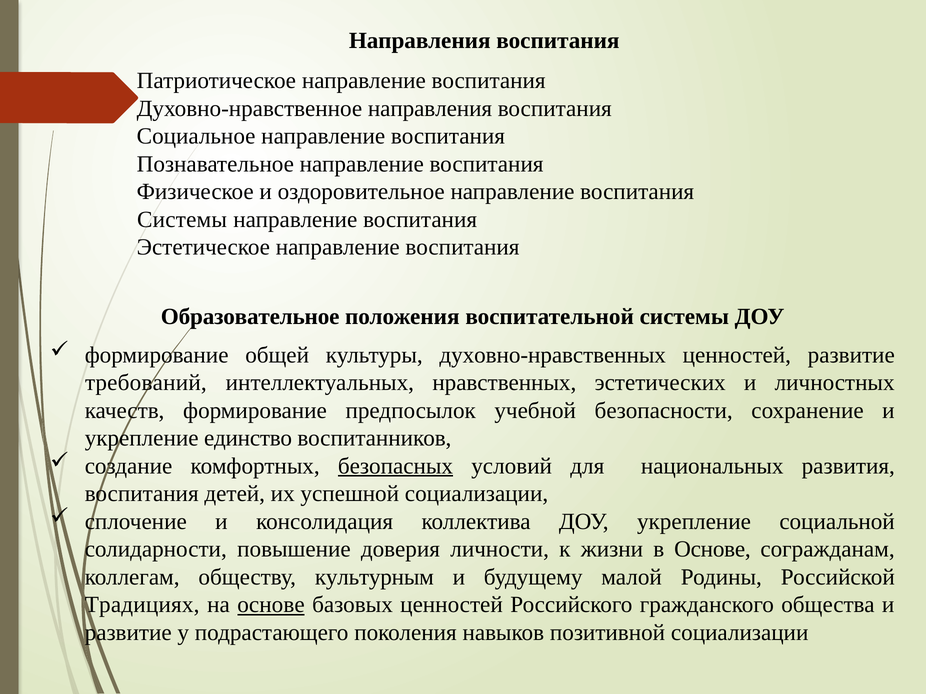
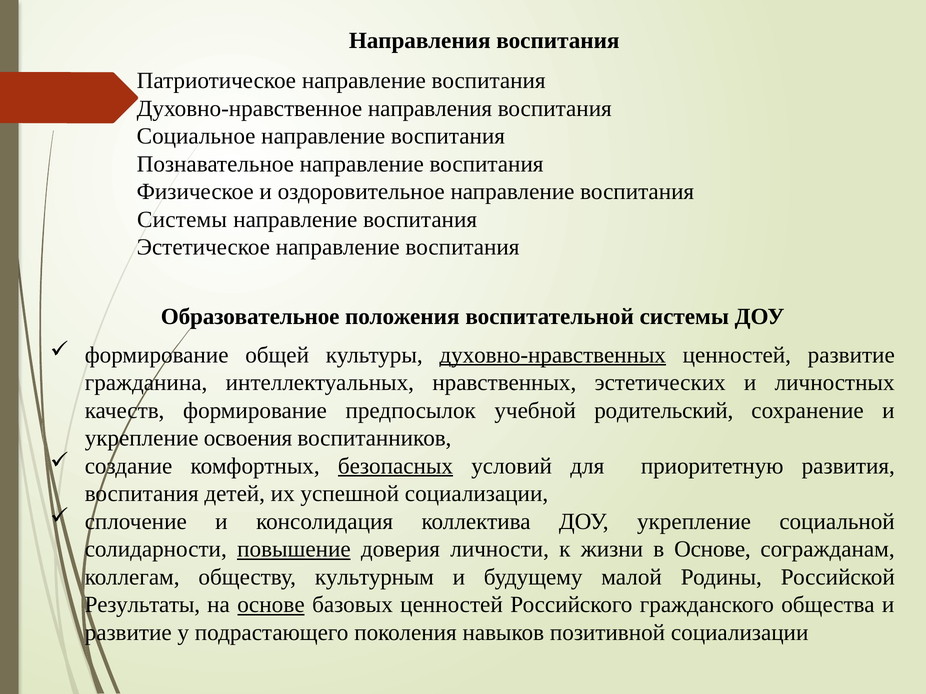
духовно-нравственных underline: none -> present
требований: требований -> гражданина
безопасности: безопасности -> родительский
единство: единство -> освоения
национальных: национальных -> приоритетную
повышение underline: none -> present
Традициях: Традициях -> Результаты
